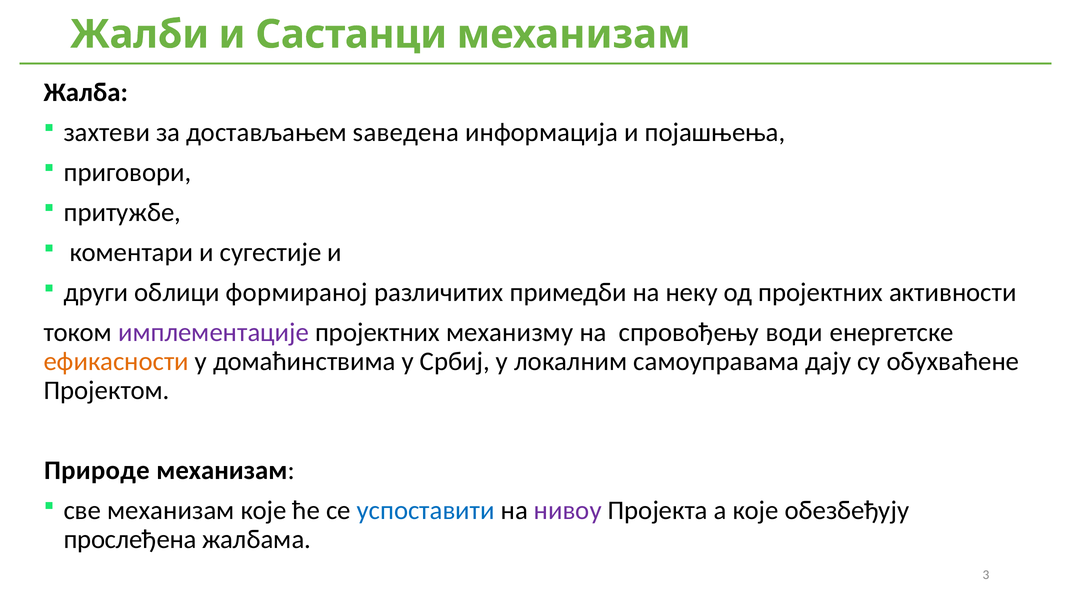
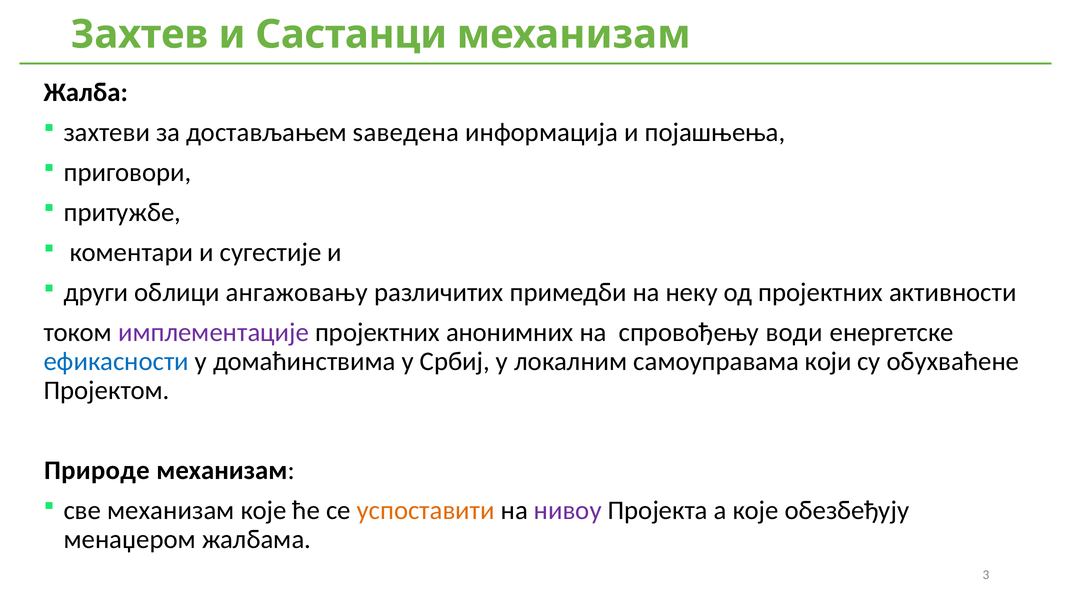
Жалби: Жалби -> Захтев
формираној: формираној -> ангажовању
механизму: механизму -> анонимних
ефикасности colour: orange -> blue
дају: дају -> који
успоставити colour: blue -> orange
прослеђена: прослеђена -> менаџером
